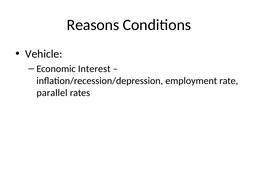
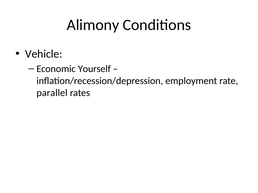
Reasons: Reasons -> Alimony
Interest: Interest -> Yourself
